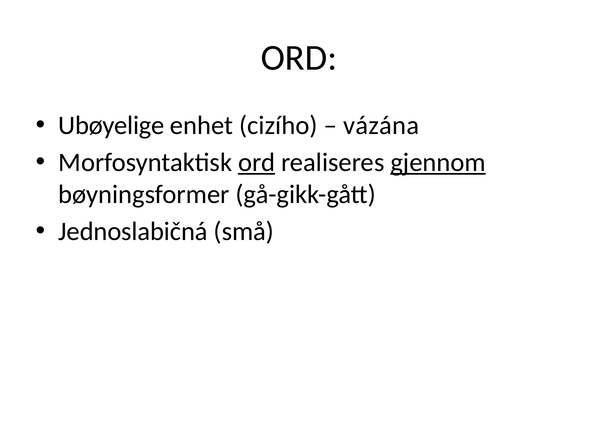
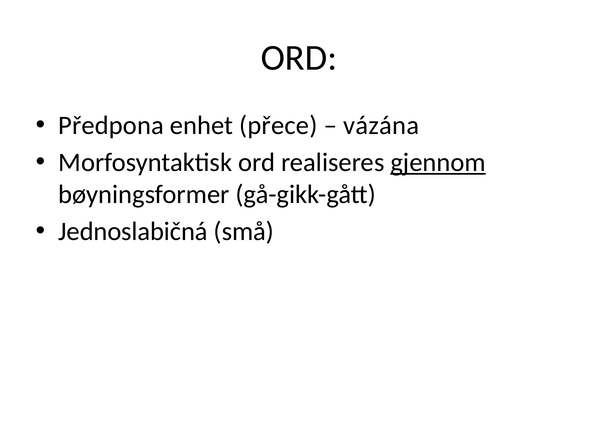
Ubøyelige: Ubøyelige -> Předpona
cizího: cizího -> přece
ord at (257, 163) underline: present -> none
